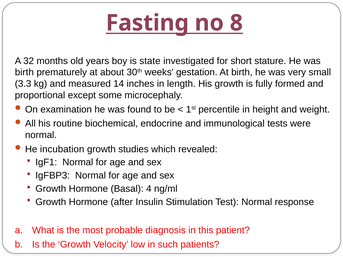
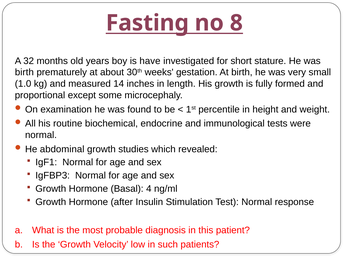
state: state -> have
3.3: 3.3 -> 1.0
incubation: incubation -> abdominal
